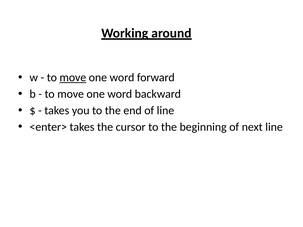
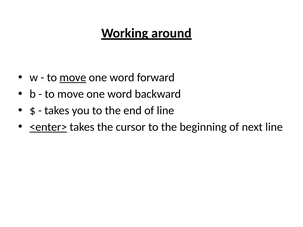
<enter> underline: none -> present
